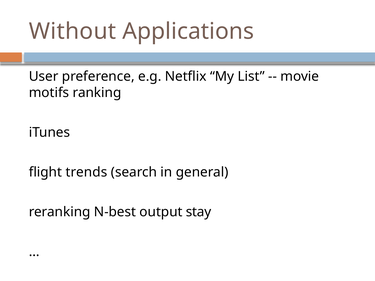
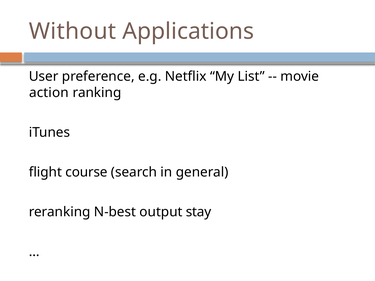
motifs: motifs -> action
trends: trends -> course
